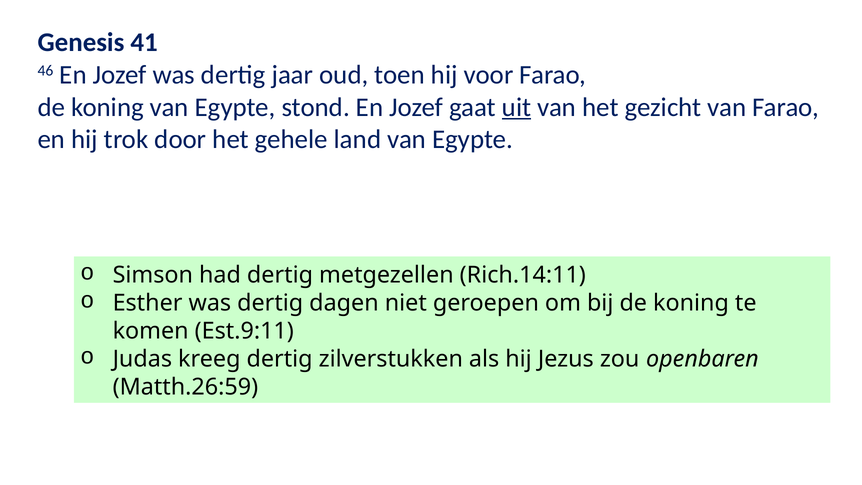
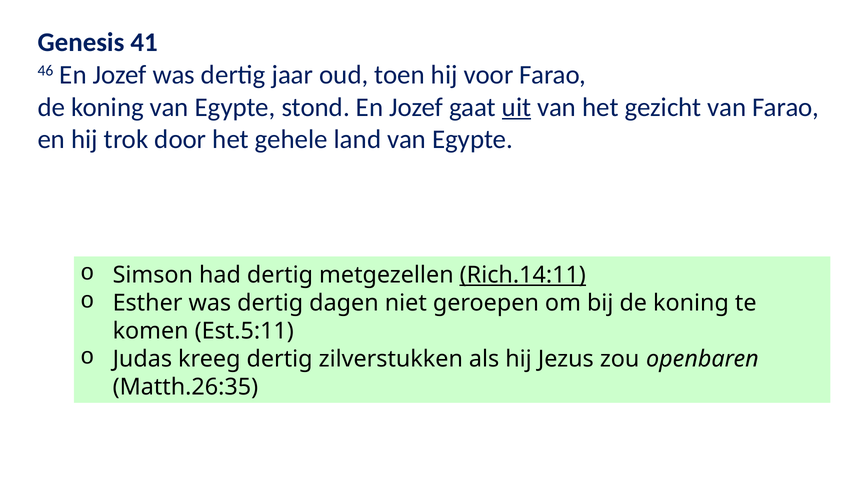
Rich.14:11 underline: none -> present
Est.9:11: Est.9:11 -> Est.5:11
Matth.26:59: Matth.26:59 -> Matth.26:35
